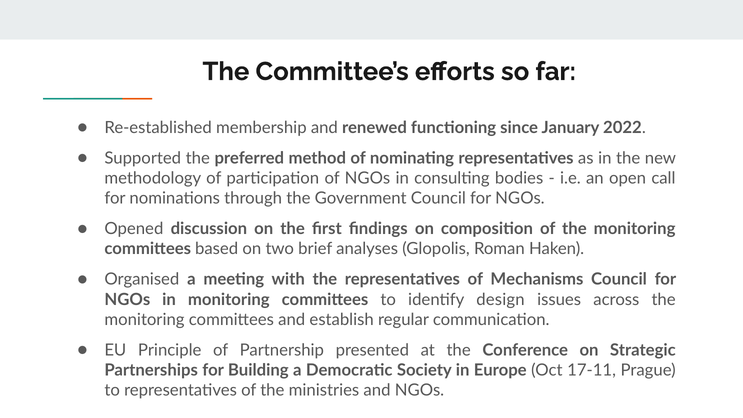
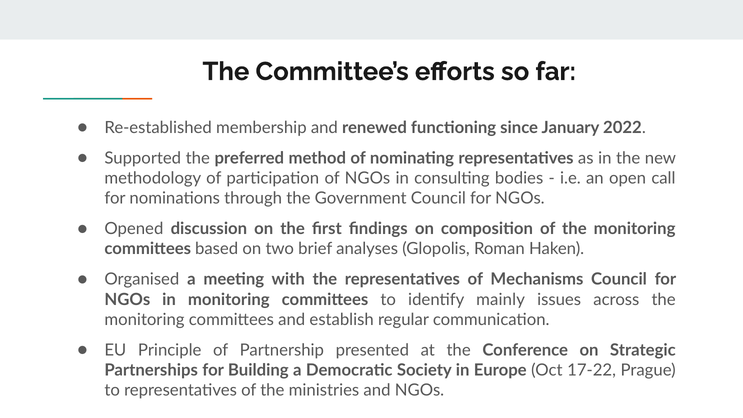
design: design -> mainly
17-11: 17-11 -> 17-22
